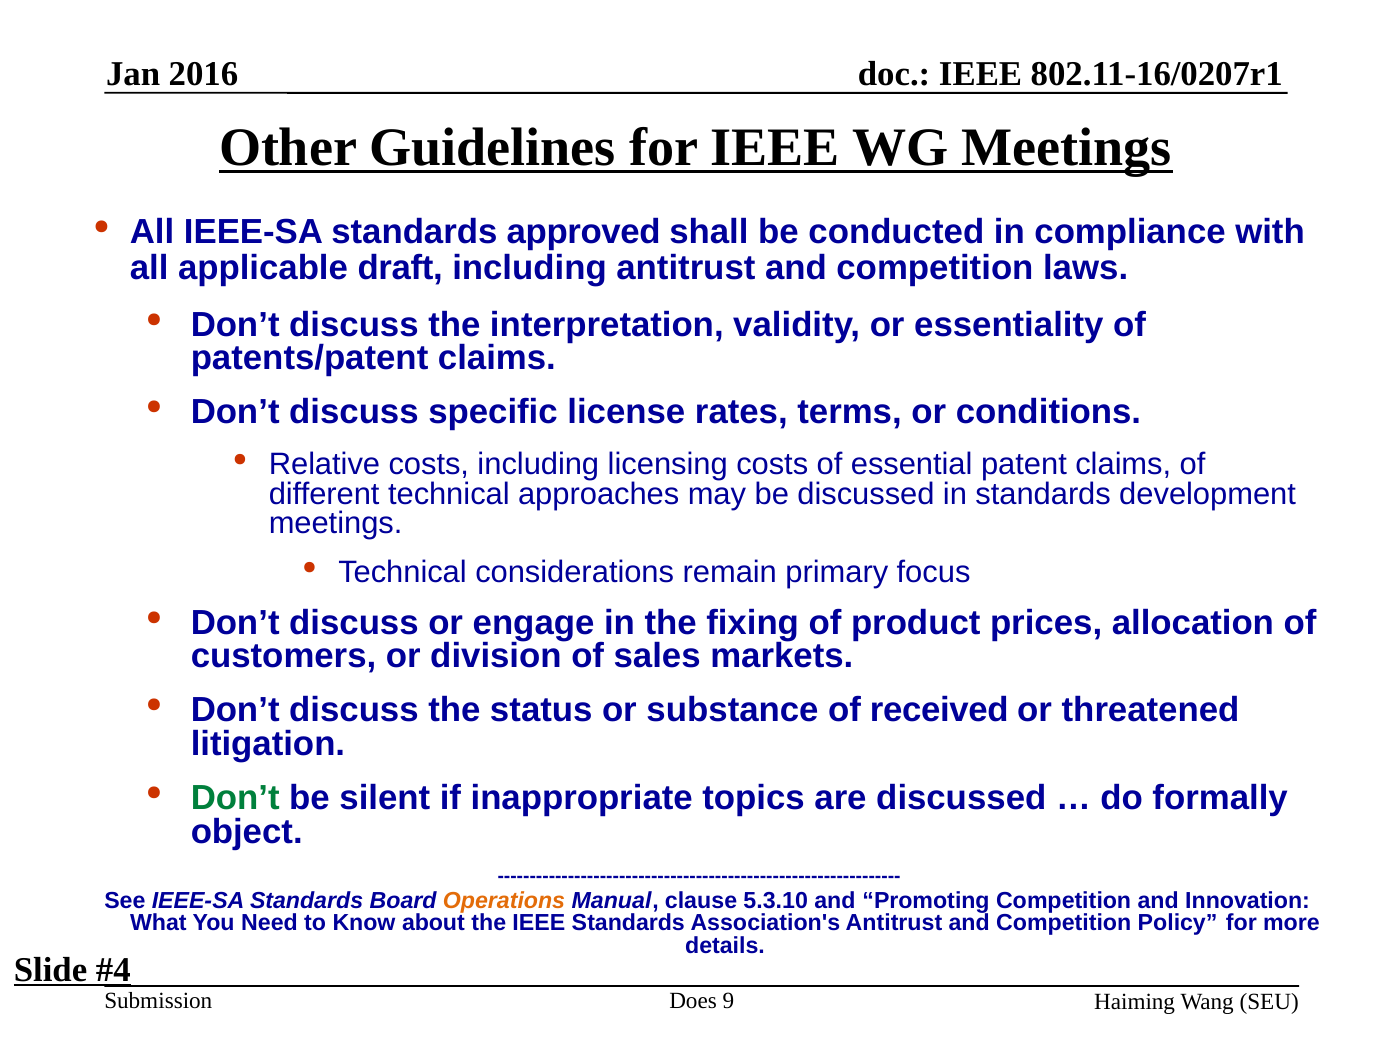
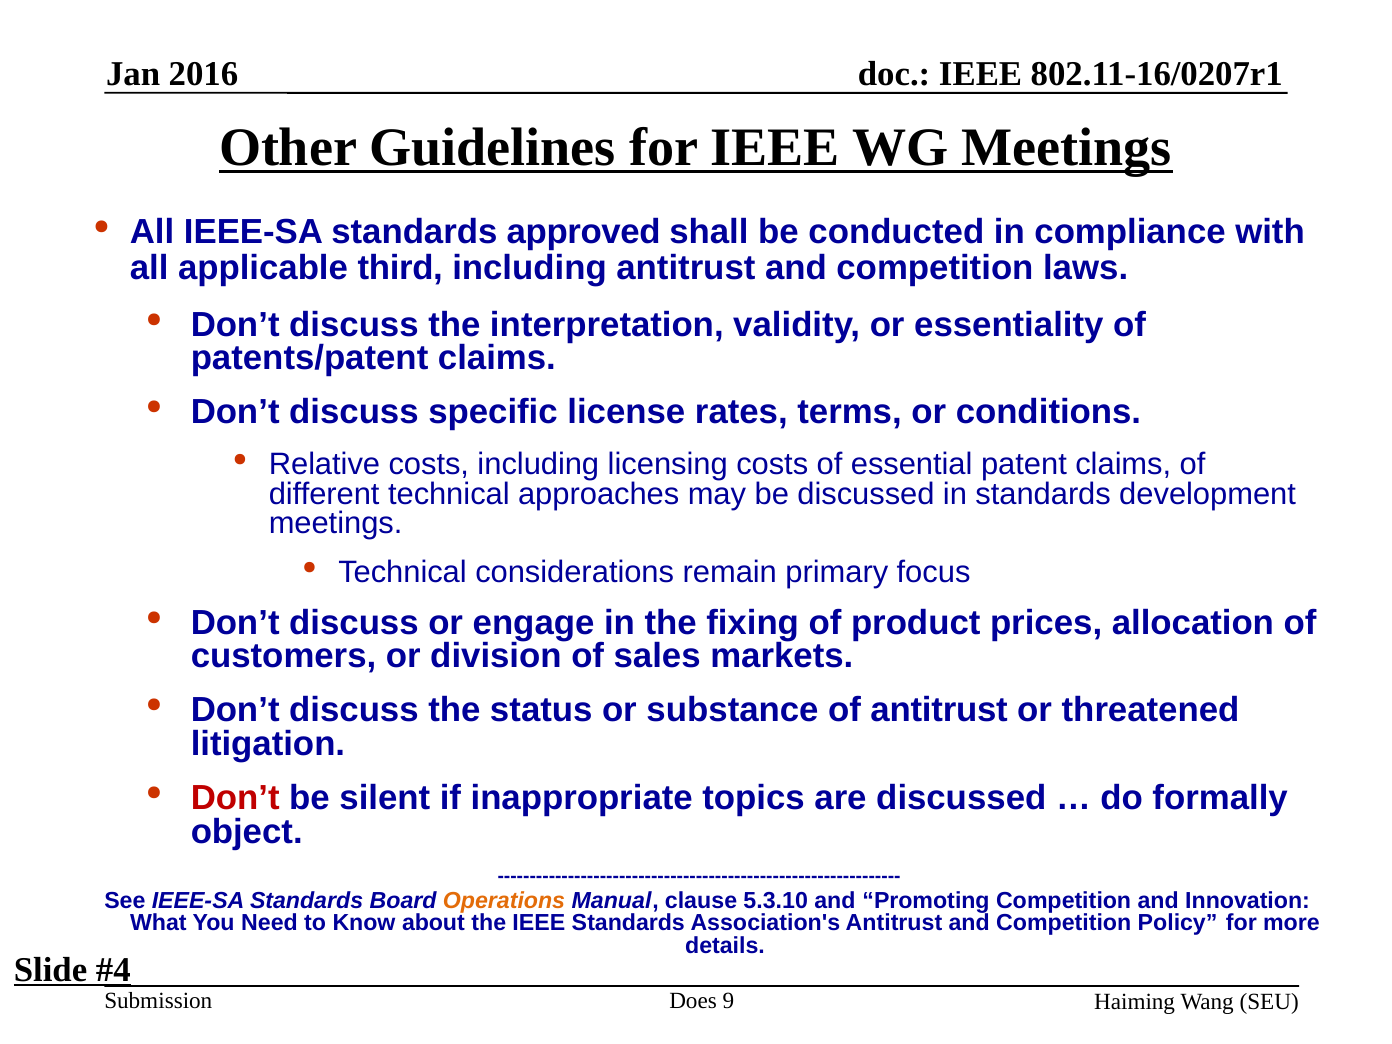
draft: draft -> third
of received: received -> antitrust
Don’t at (235, 798) colour: green -> red
